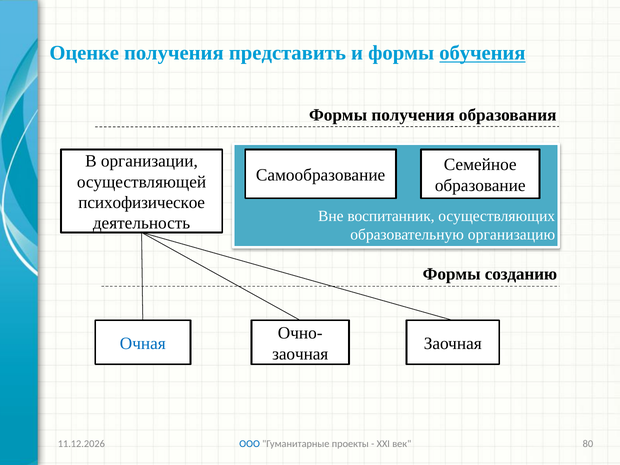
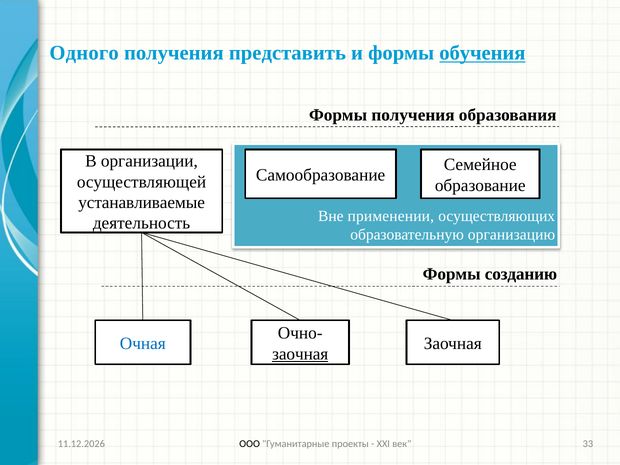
Оценке: Оценке -> Одного
психофизическое: психофизическое -> устанавливаемые
воспитанник: воспитанник -> применении
заочная at (300, 354) underline: none -> present
ООО colour: blue -> black
80: 80 -> 33
